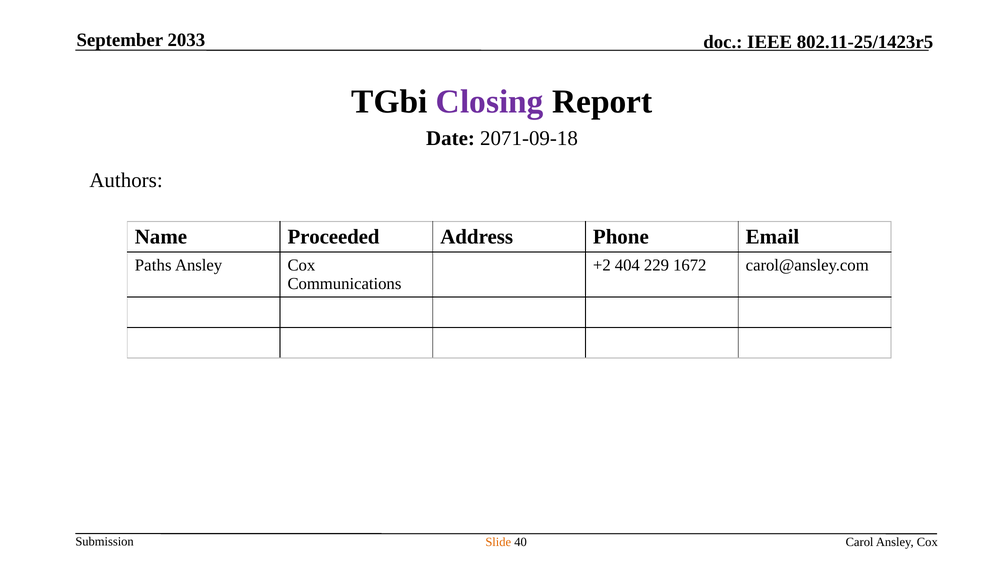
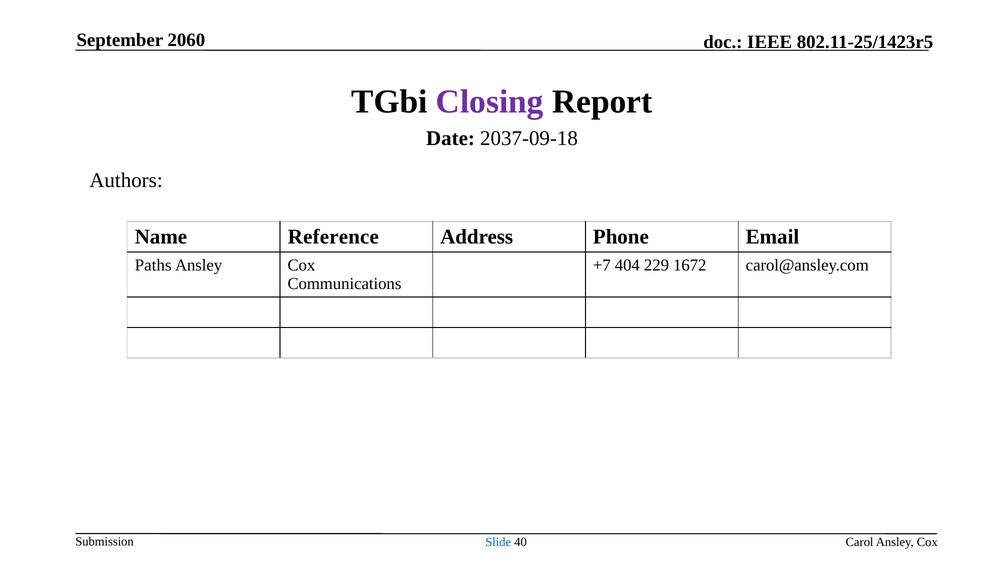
2033: 2033 -> 2060
2071-09-18: 2071-09-18 -> 2037-09-18
Proceeded: Proceeded -> Reference
+2: +2 -> +7
Slide colour: orange -> blue
